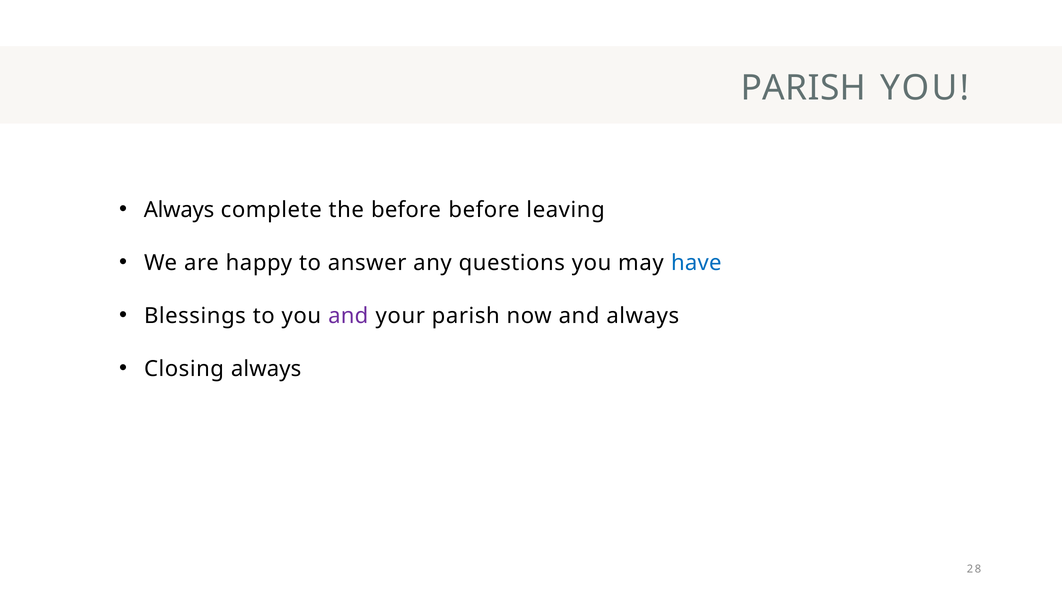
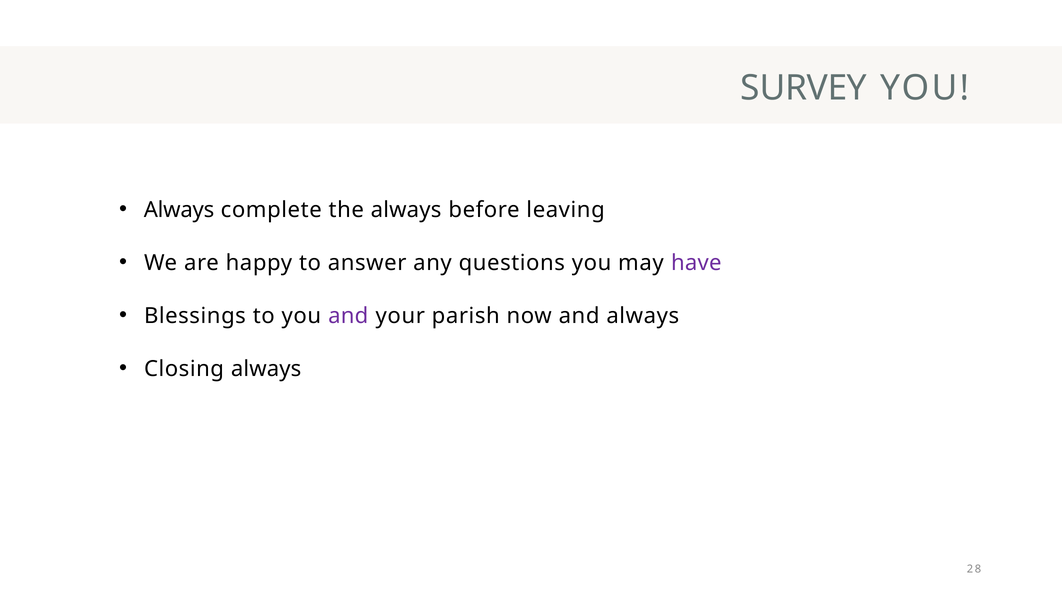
PARISH at (803, 88): PARISH -> SURVEY
the before: before -> always
have colour: blue -> purple
